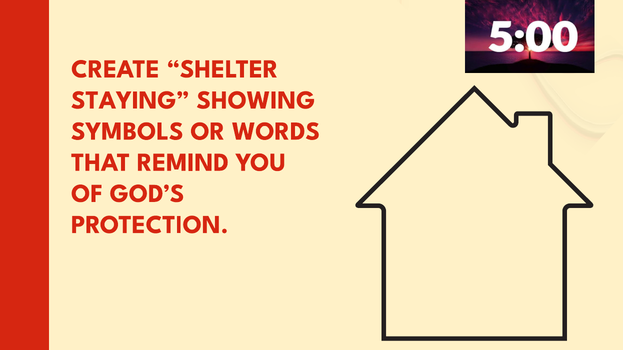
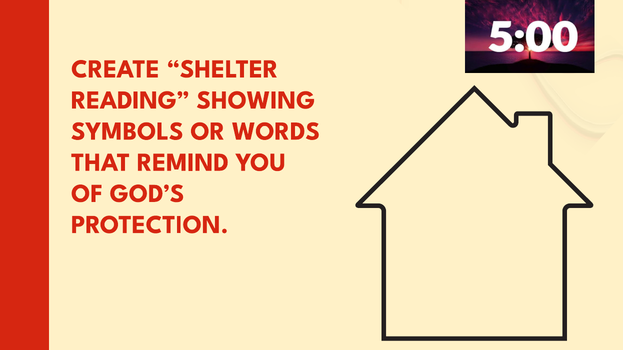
STAYING: STAYING -> READING
